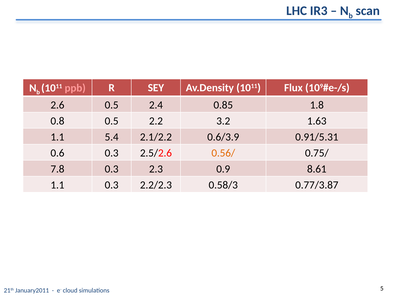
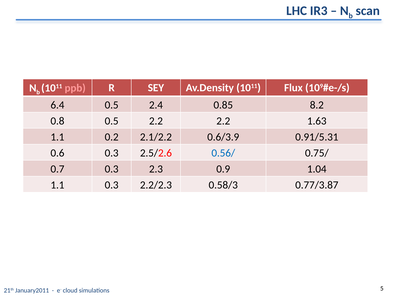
2.6: 2.6 -> 6.4
1.8: 1.8 -> 8.2
2.2 3.2: 3.2 -> 2.2
5.4: 5.4 -> 0.2
0.56/ colour: orange -> blue
7.8: 7.8 -> 0.7
8.61: 8.61 -> 1.04
